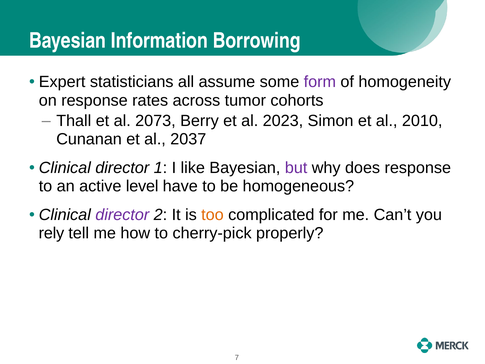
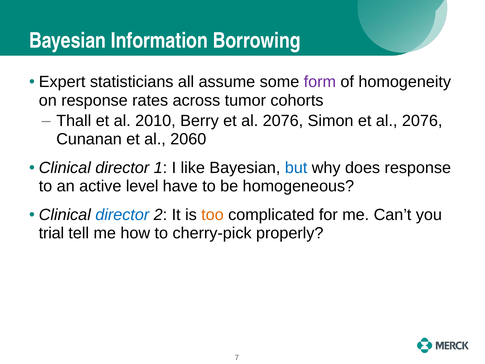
2073: 2073 -> 2010
Berry et al 2023: 2023 -> 2076
Simon et al 2010: 2010 -> 2076
2037: 2037 -> 2060
but colour: purple -> blue
director at (122, 215) colour: purple -> blue
rely: rely -> trial
